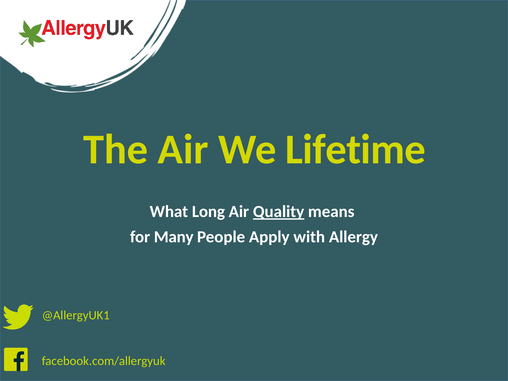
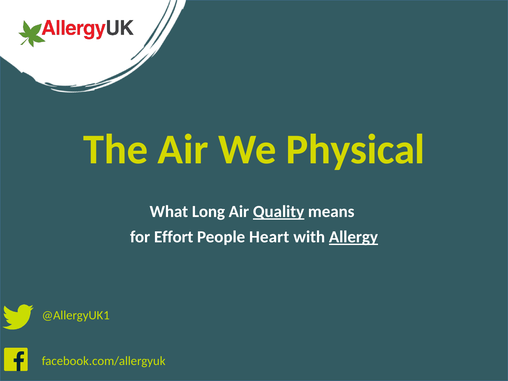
Lifetime: Lifetime -> Physical
Many: Many -> Effort
Apply: Apply -> Heart
Allergy underline: none -> present
